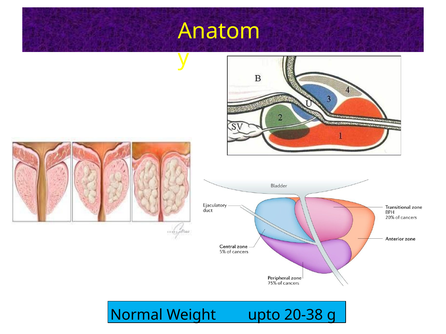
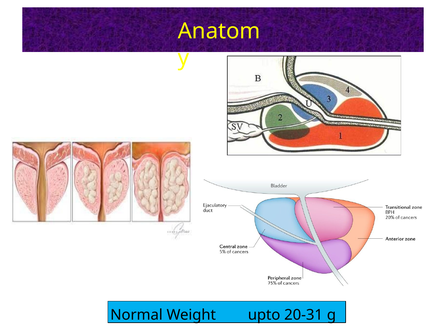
20-38: 20-38 -> 20-31
